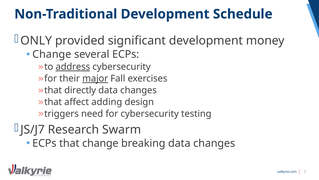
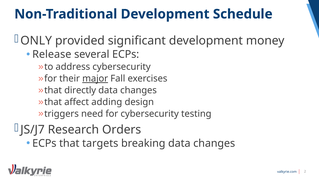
Change at (52, 54): Change -> Release
address underline: present -> none
Swarm: Swarm -> Orders
that change: change -> targets
